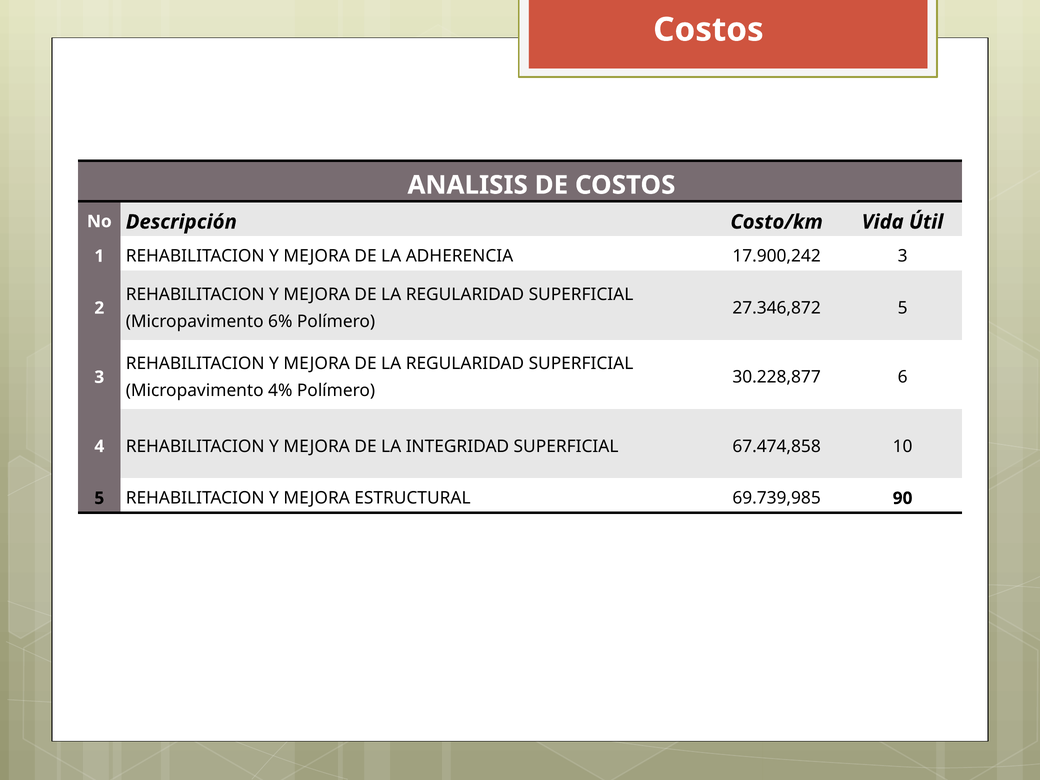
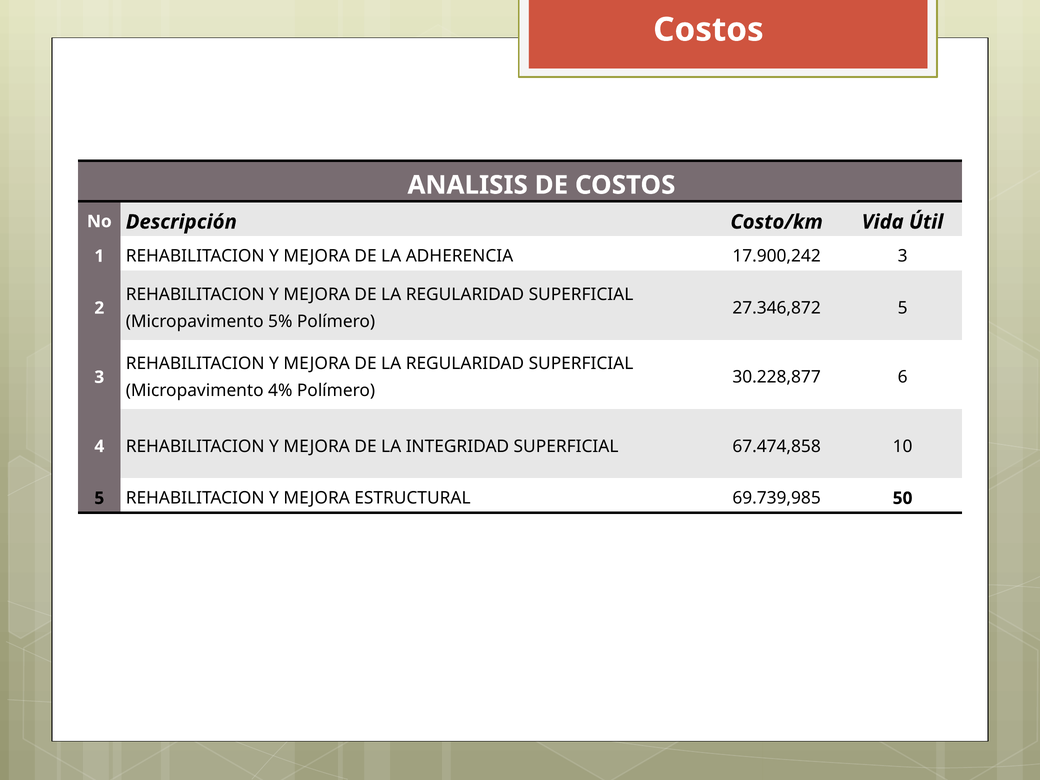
6%: 6% -> 5%
90: 90 -> 50
